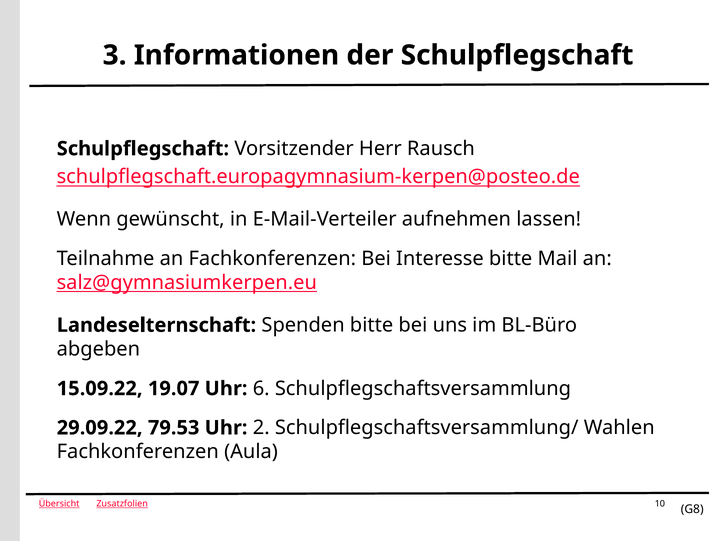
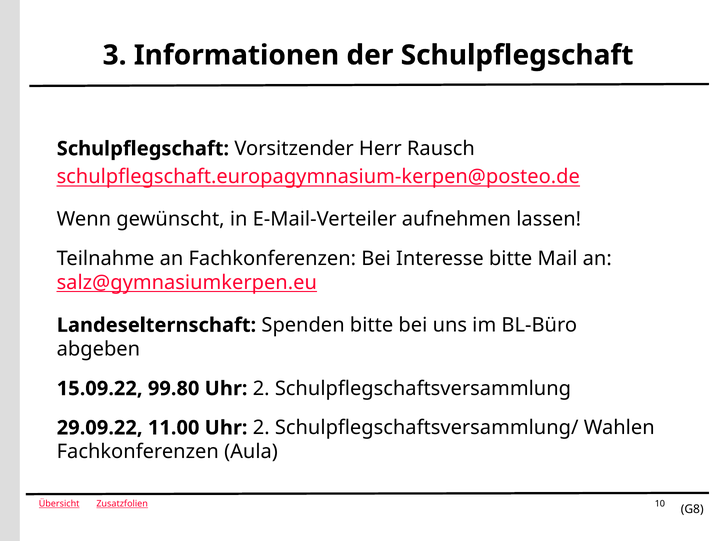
19.07: 19.07 -> 99.80
6 at (261, 389): 6 -> 2
79.53: 79.53 -> 11.00
